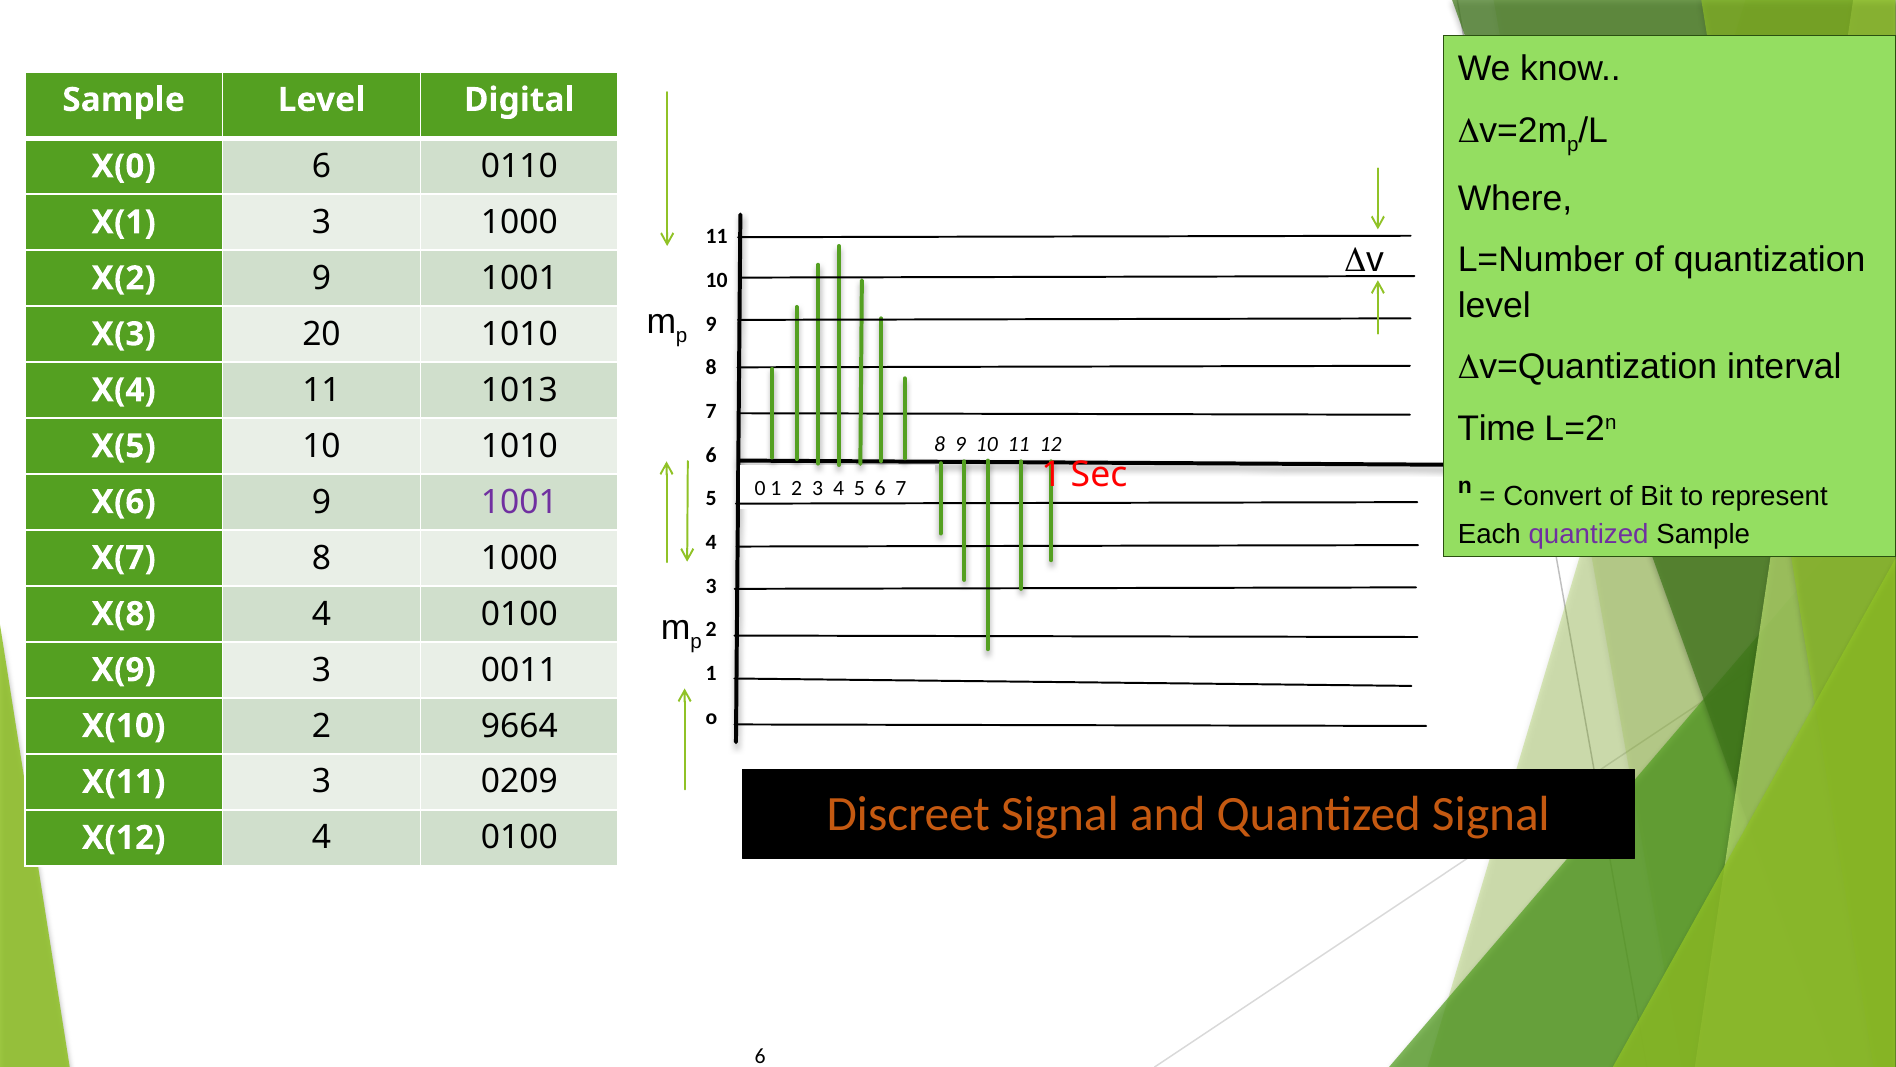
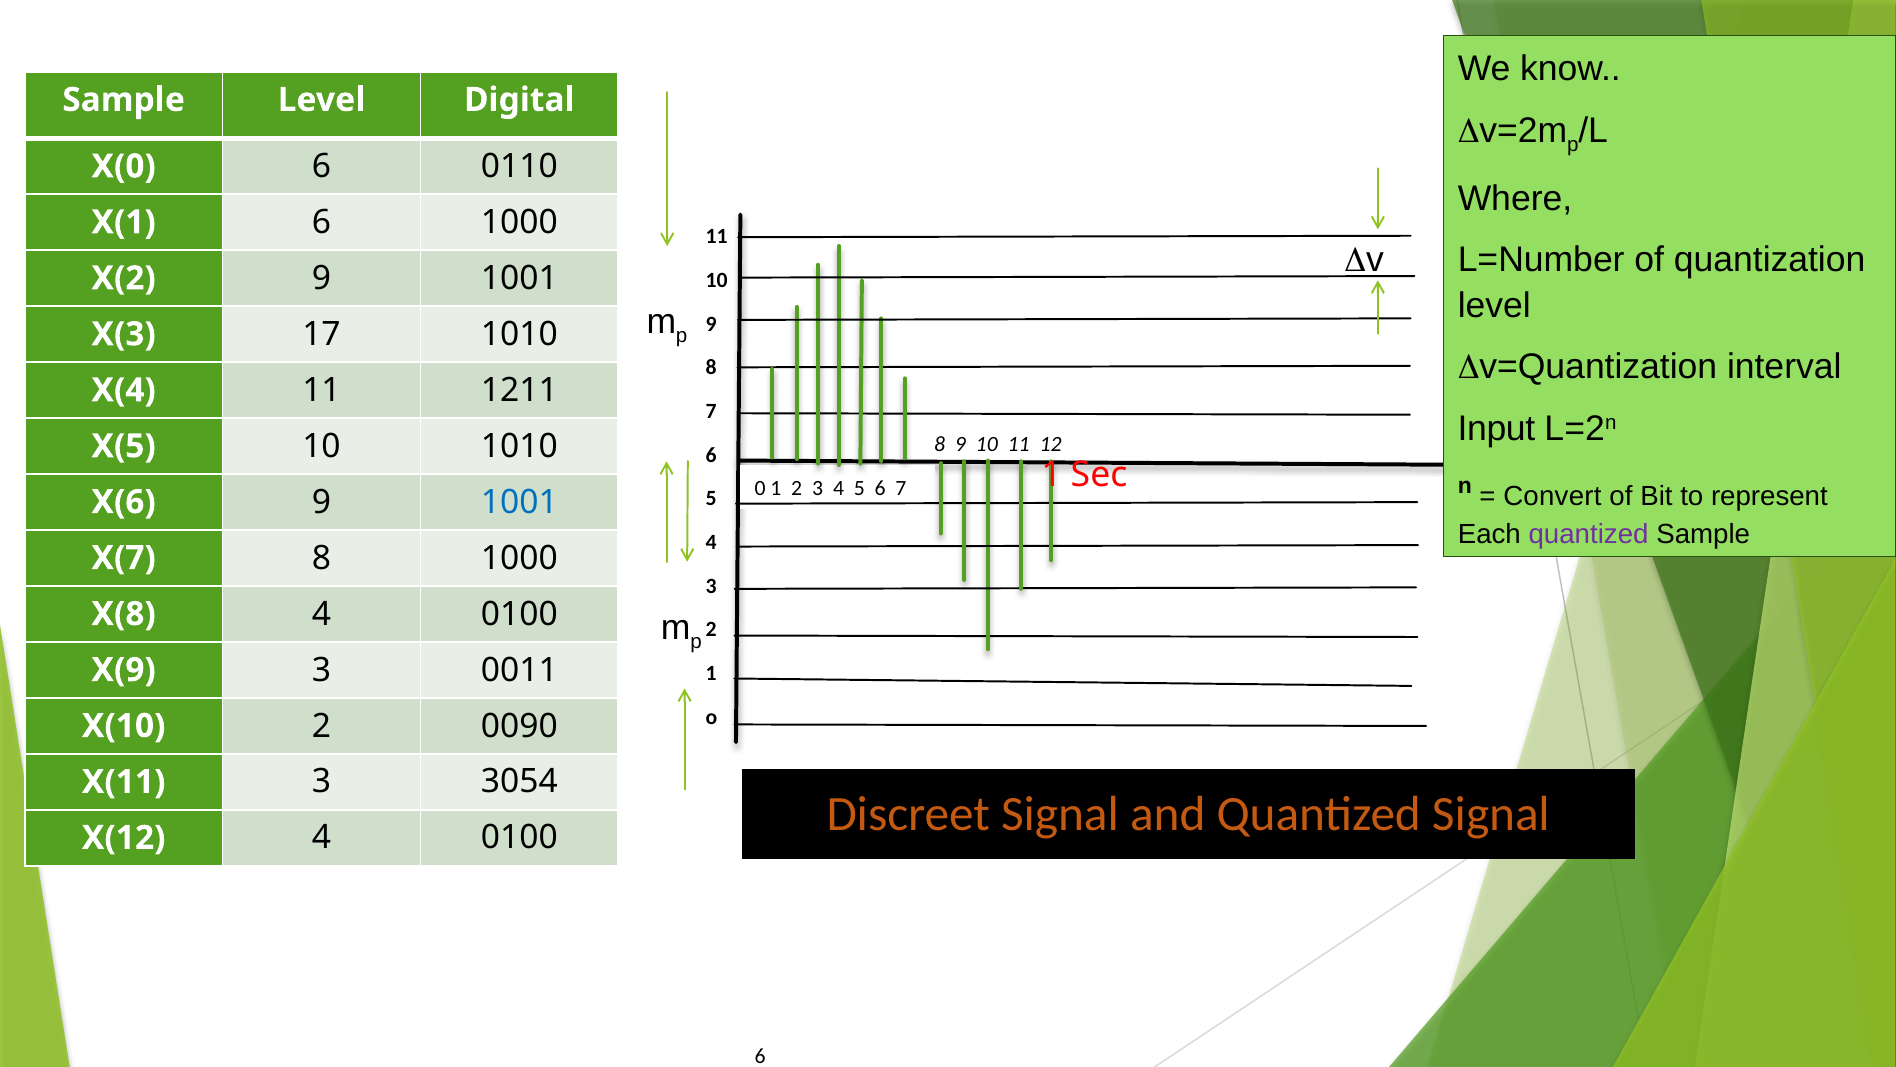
X(1 3: 3 -> 6
20: 20 -> 17
1013: 1013 -> 1211
Time: Time -> Input
1001 at (519, 502) colour: purple -> blue
9664: 9664 -> 0090
0209: 0209 -> 3054
